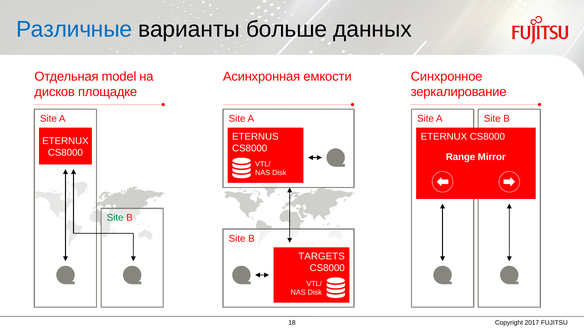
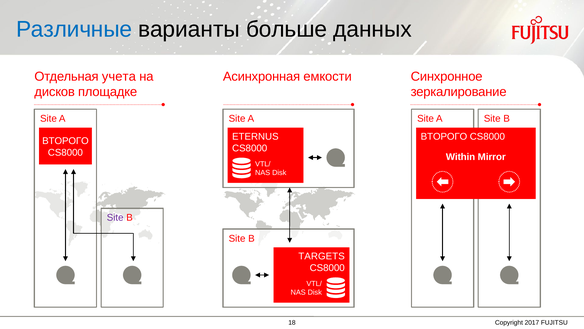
model: model -> учета
ETERNUX at (444, 136): ETERNUX -> ВТОРОГО
ETERNUX at (65, 141): ETERNUX -> ВТОРОГО
Range: Range -> Within
Site at (115, 217) colour: green -> purple
